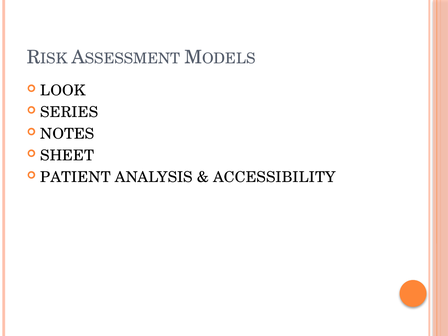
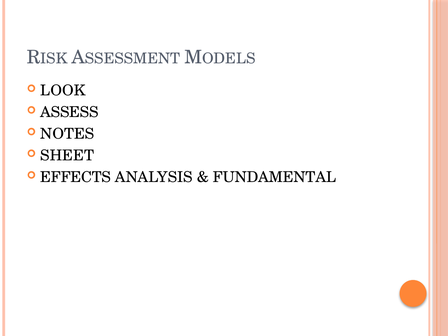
SERIES: SERIES -> ASSESS
PATIENT: PATIENT -> EFFECTS
ACCESSIBILITY: ACCESSIBILITY -> FUNDAMENTAL
